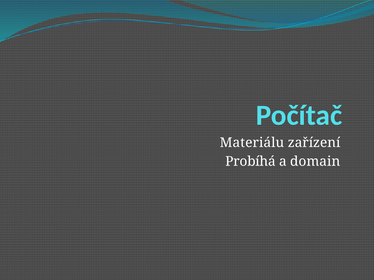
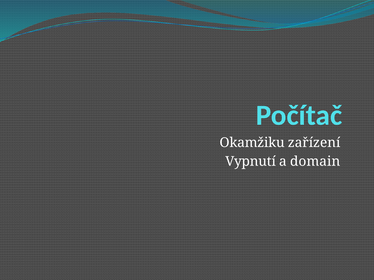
Materiálu: Materiálu -> Okamžiku
Probíhá: Probíhá -> Vypnutí
